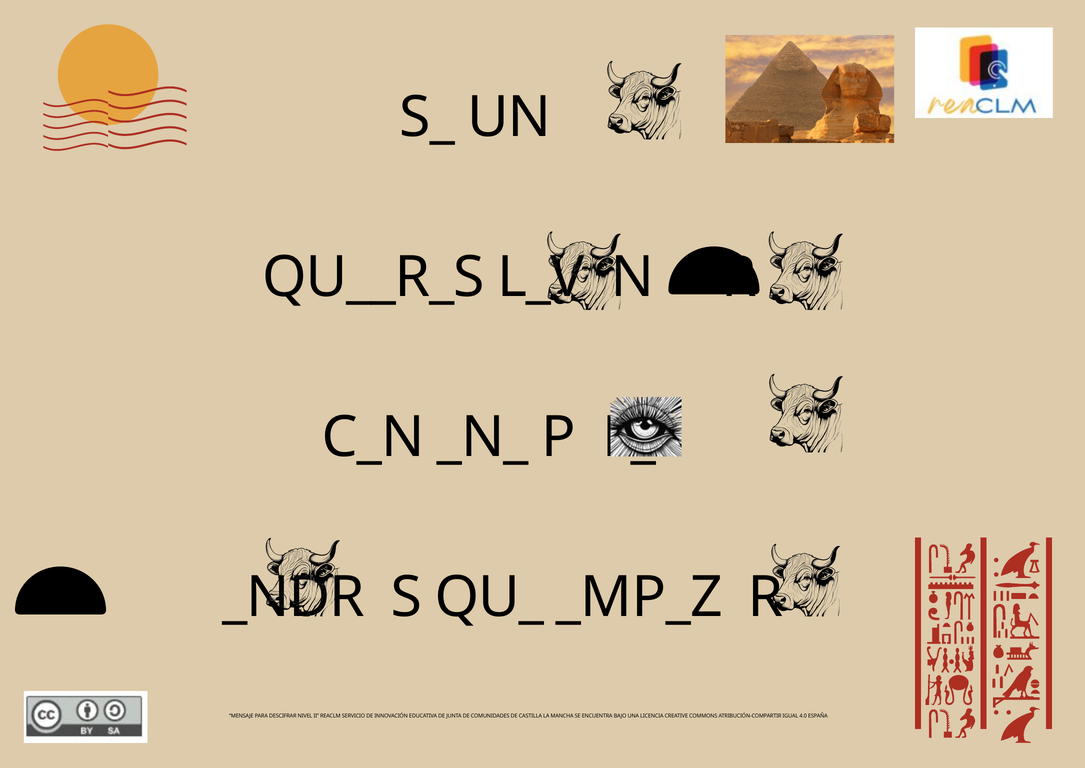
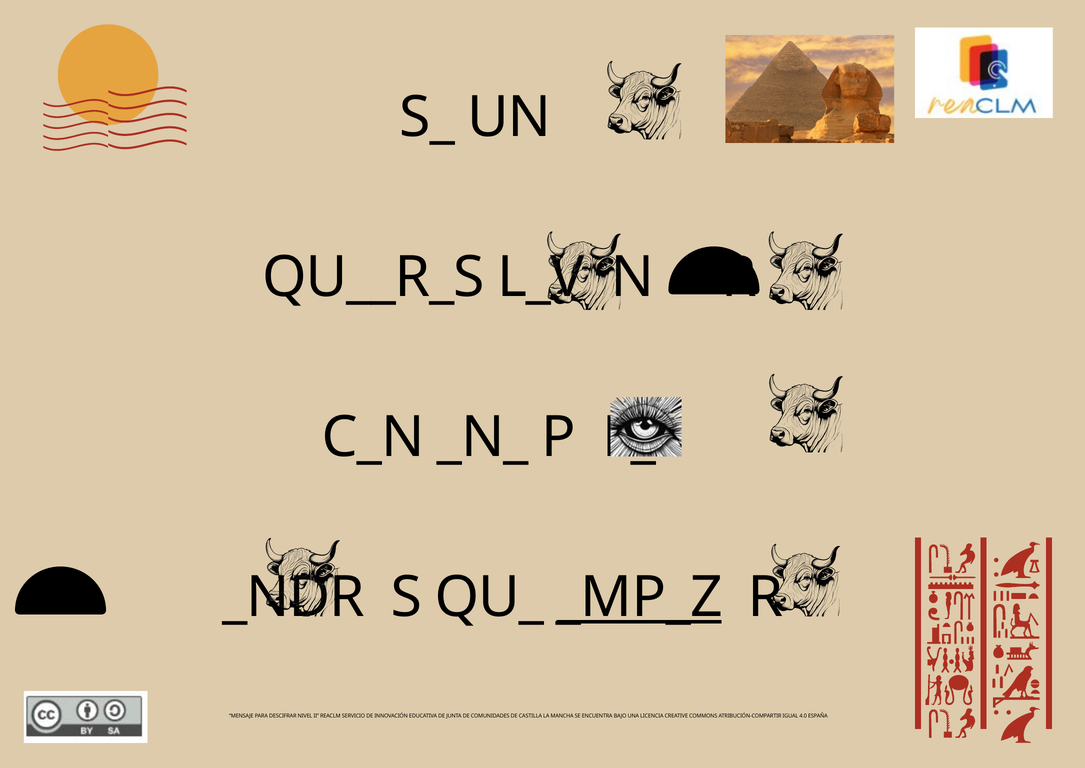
_MP_Z underline: none -> present
